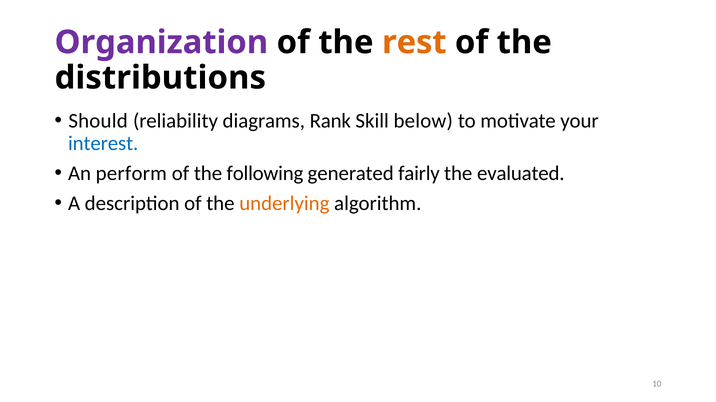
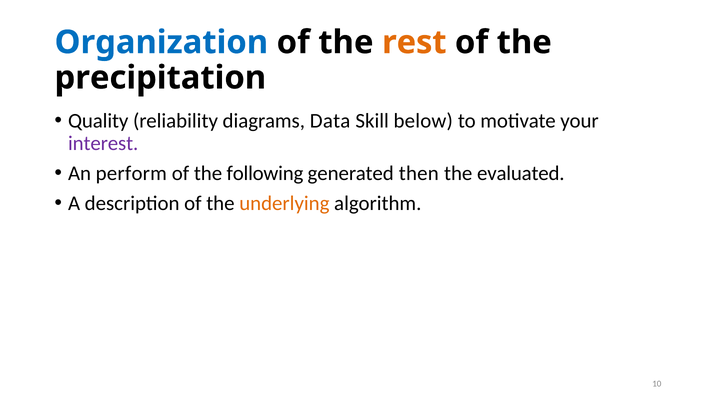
Organization colour: purple -> blue
distributions: distributions -> precipitation
Should: Should -> Quality
Rank: Rank -> Data
interest colour: blue -> purple
fairly: fairly -> then
